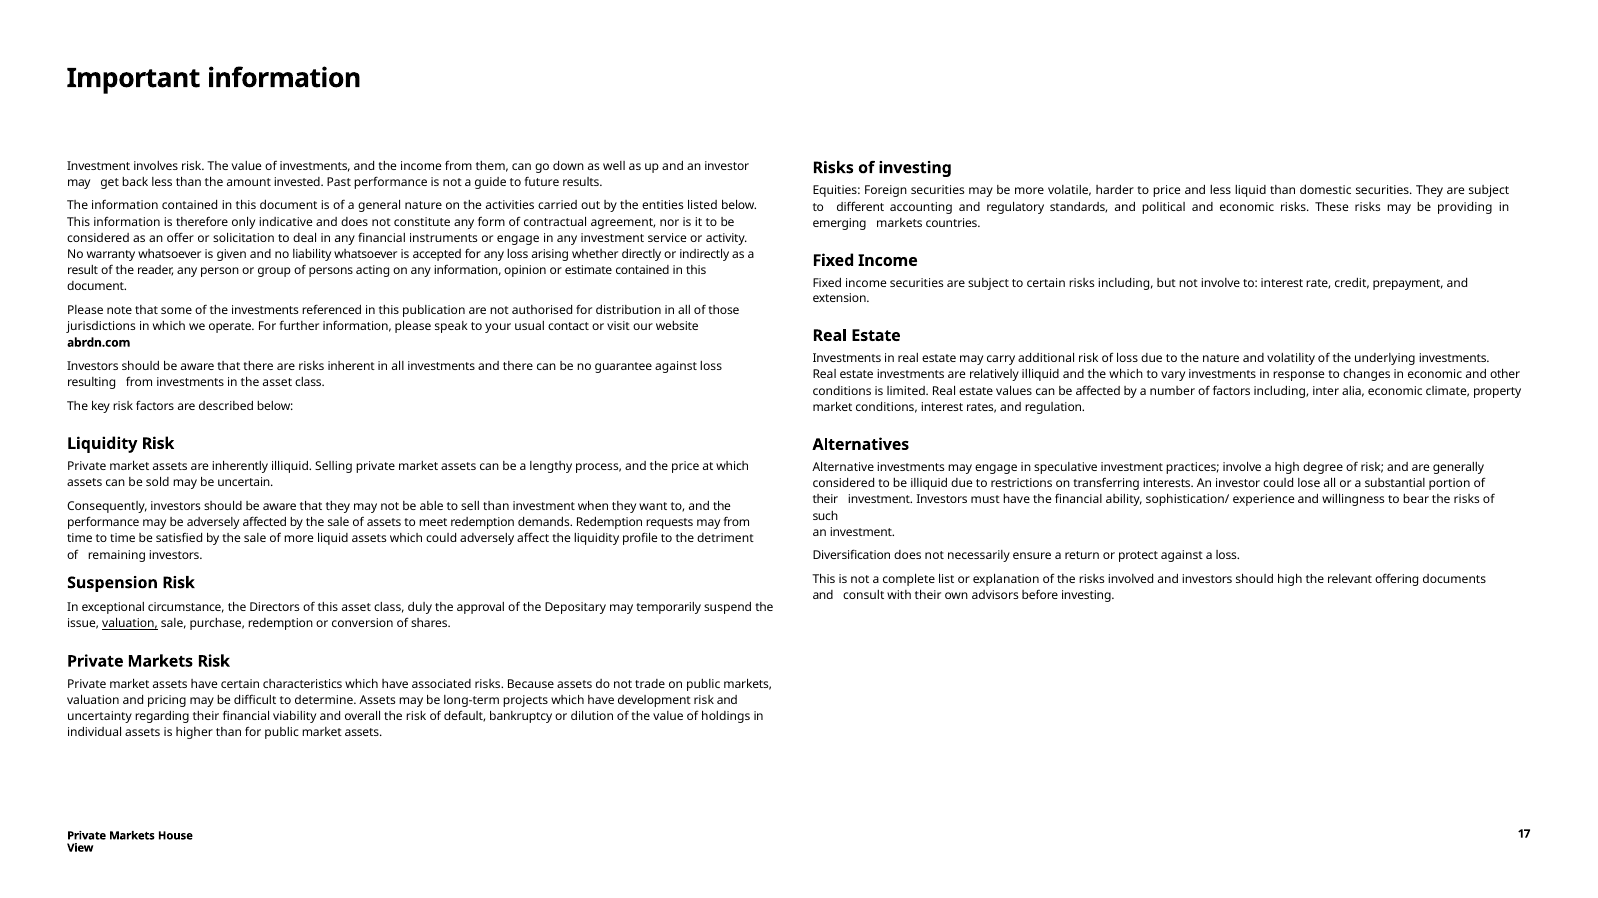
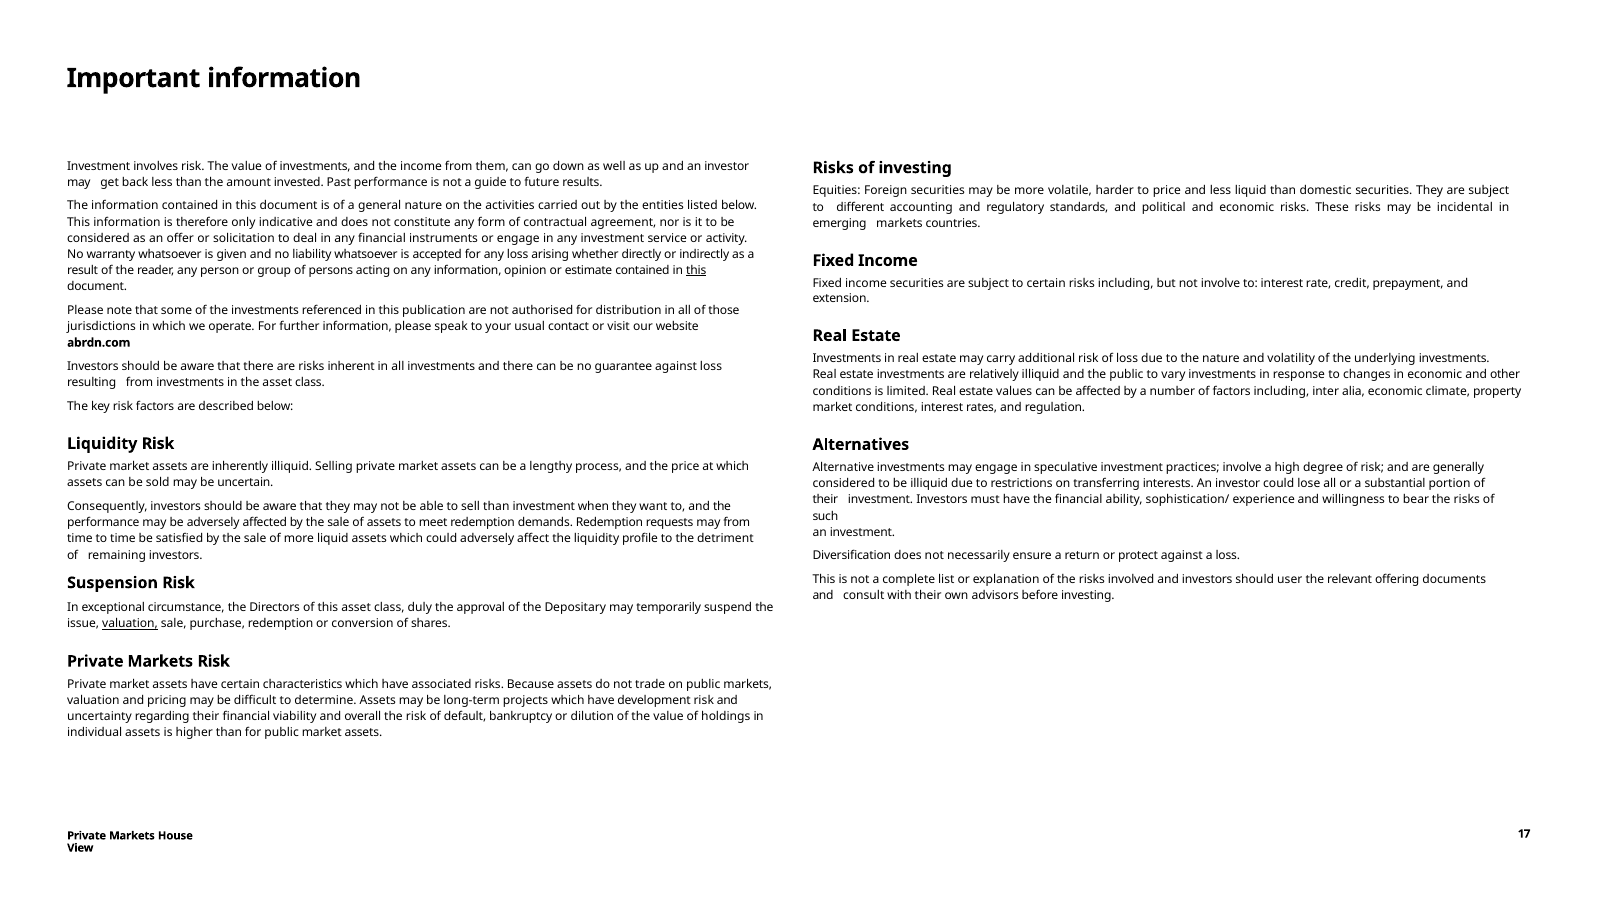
providing: providing -> incidental
this at (696, 270) underline: none -> present
the which: which -> public
should high: high -> user
